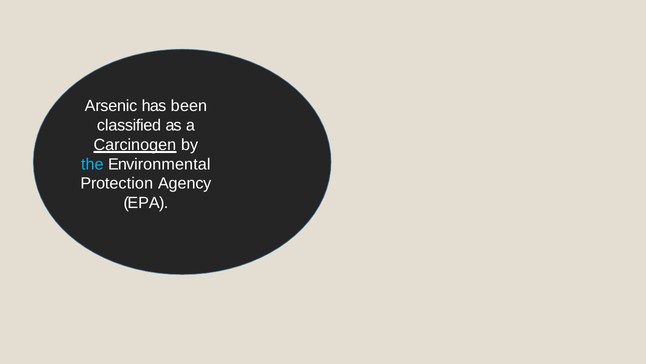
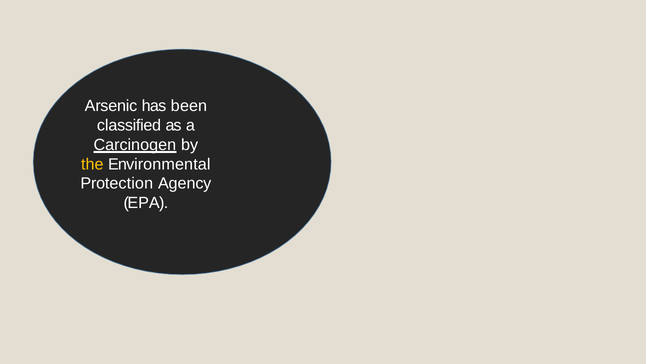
the colour: light blue -> yellow
